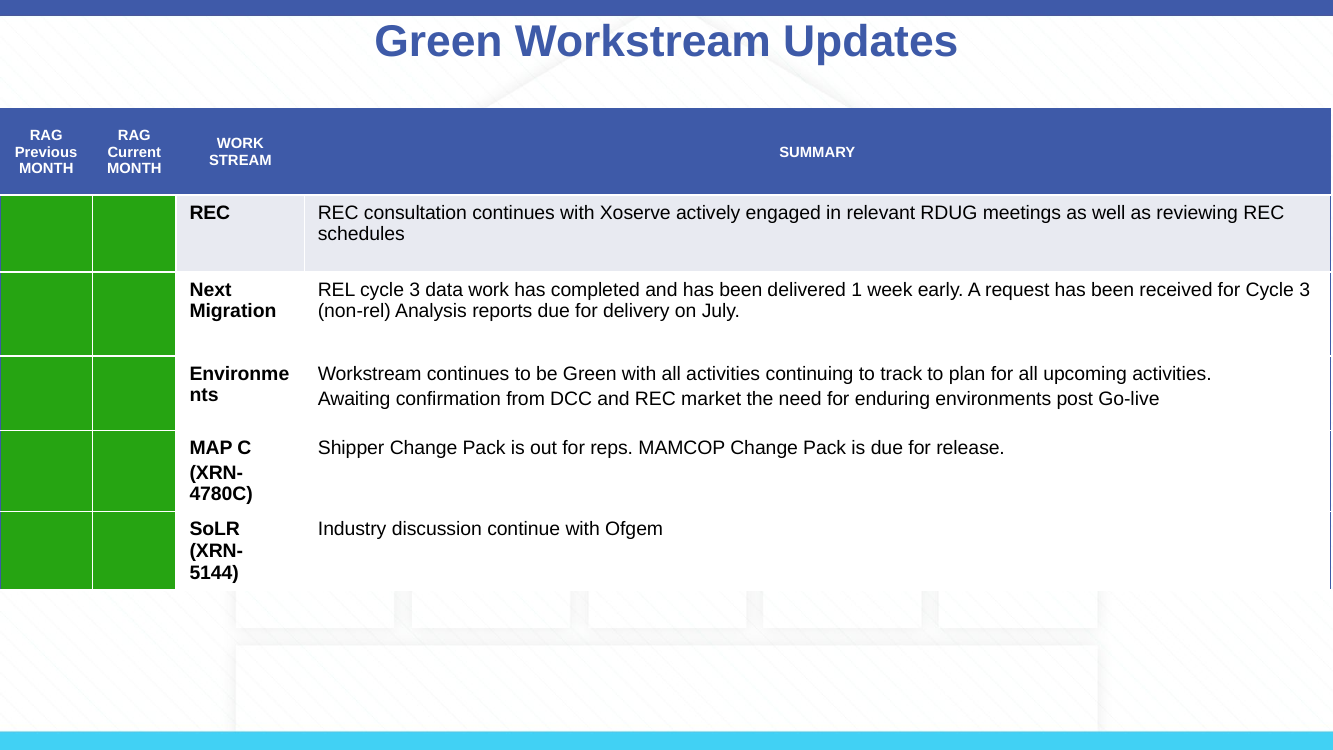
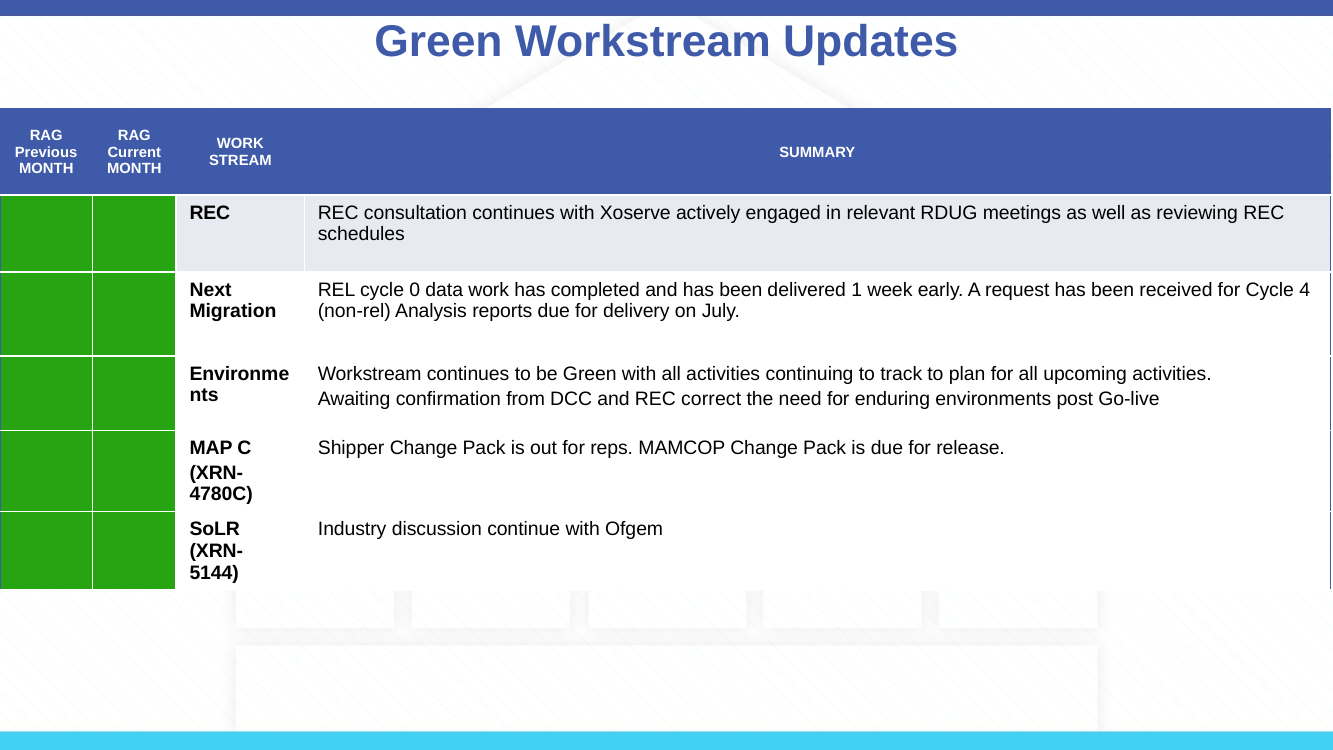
REL cycle 3: 3 -> 0
for Cycle 3: 3 -> 4
market: market -> correct
